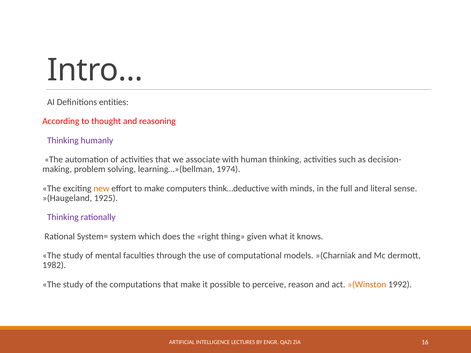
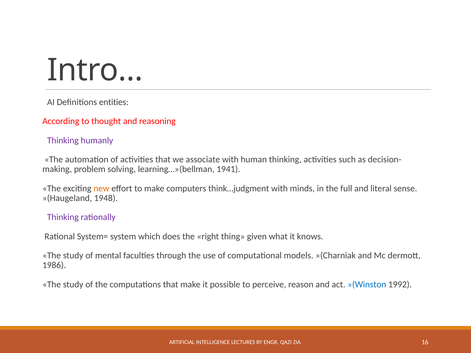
1974: 1974 -> 1941
think…deductive: think…deductive -> think…judgment
1925: 1925 -> 1948
1982: 1982 -> 1986
»(Winston colour: orange -> blue
